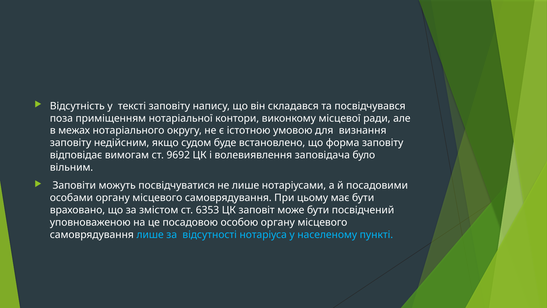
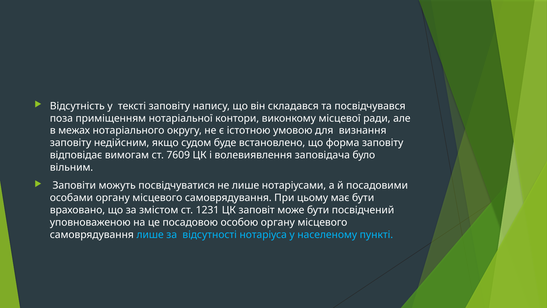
9692: 9692 -> 7609
6353: 6353 -> 1231
